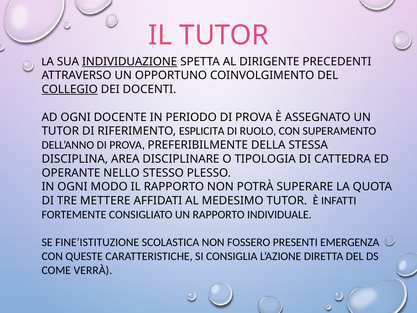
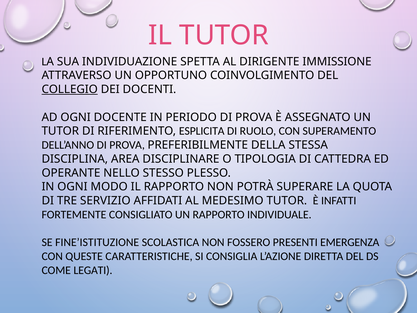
INDIVIDUAZIONE underline: present -> none
PRECEDENTI: PRECEDENTI -> IMMISSIONE
METTERE: METTERE -> SERVIZIO
VERRÀ: VERRÀ -> LEGATI
